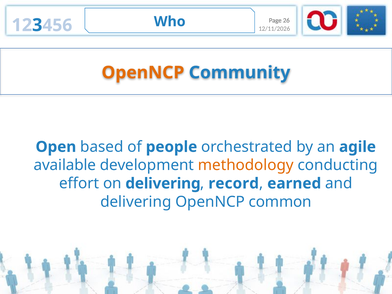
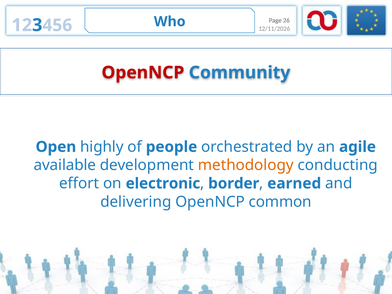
OpenNCP at (143, 73) colour: orange -> red
based: based -> highly
on delivering: delivering -> electronic
record: record -> border
